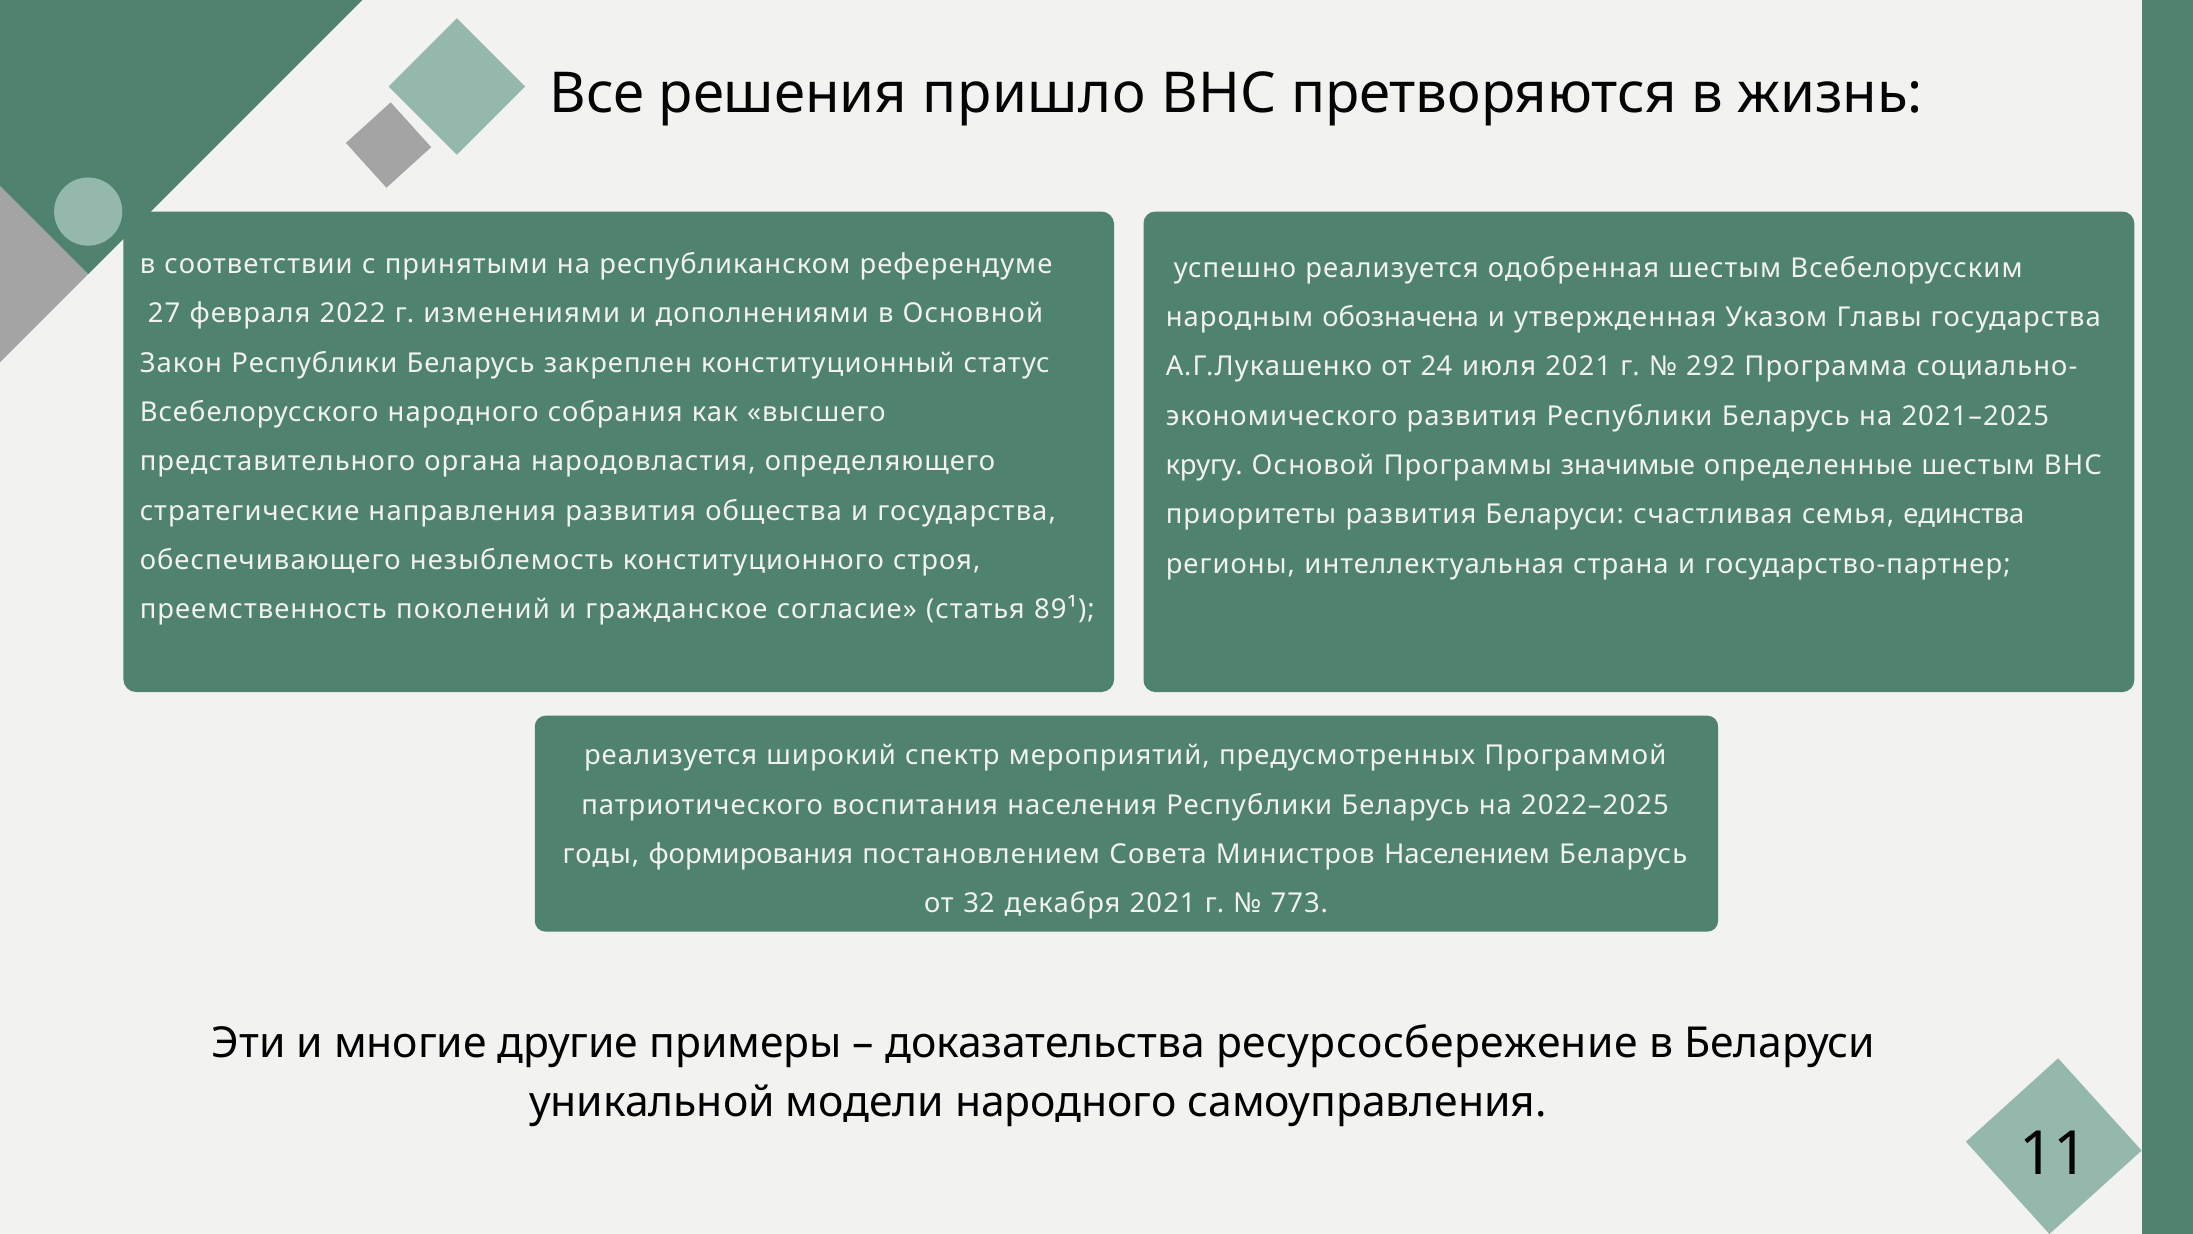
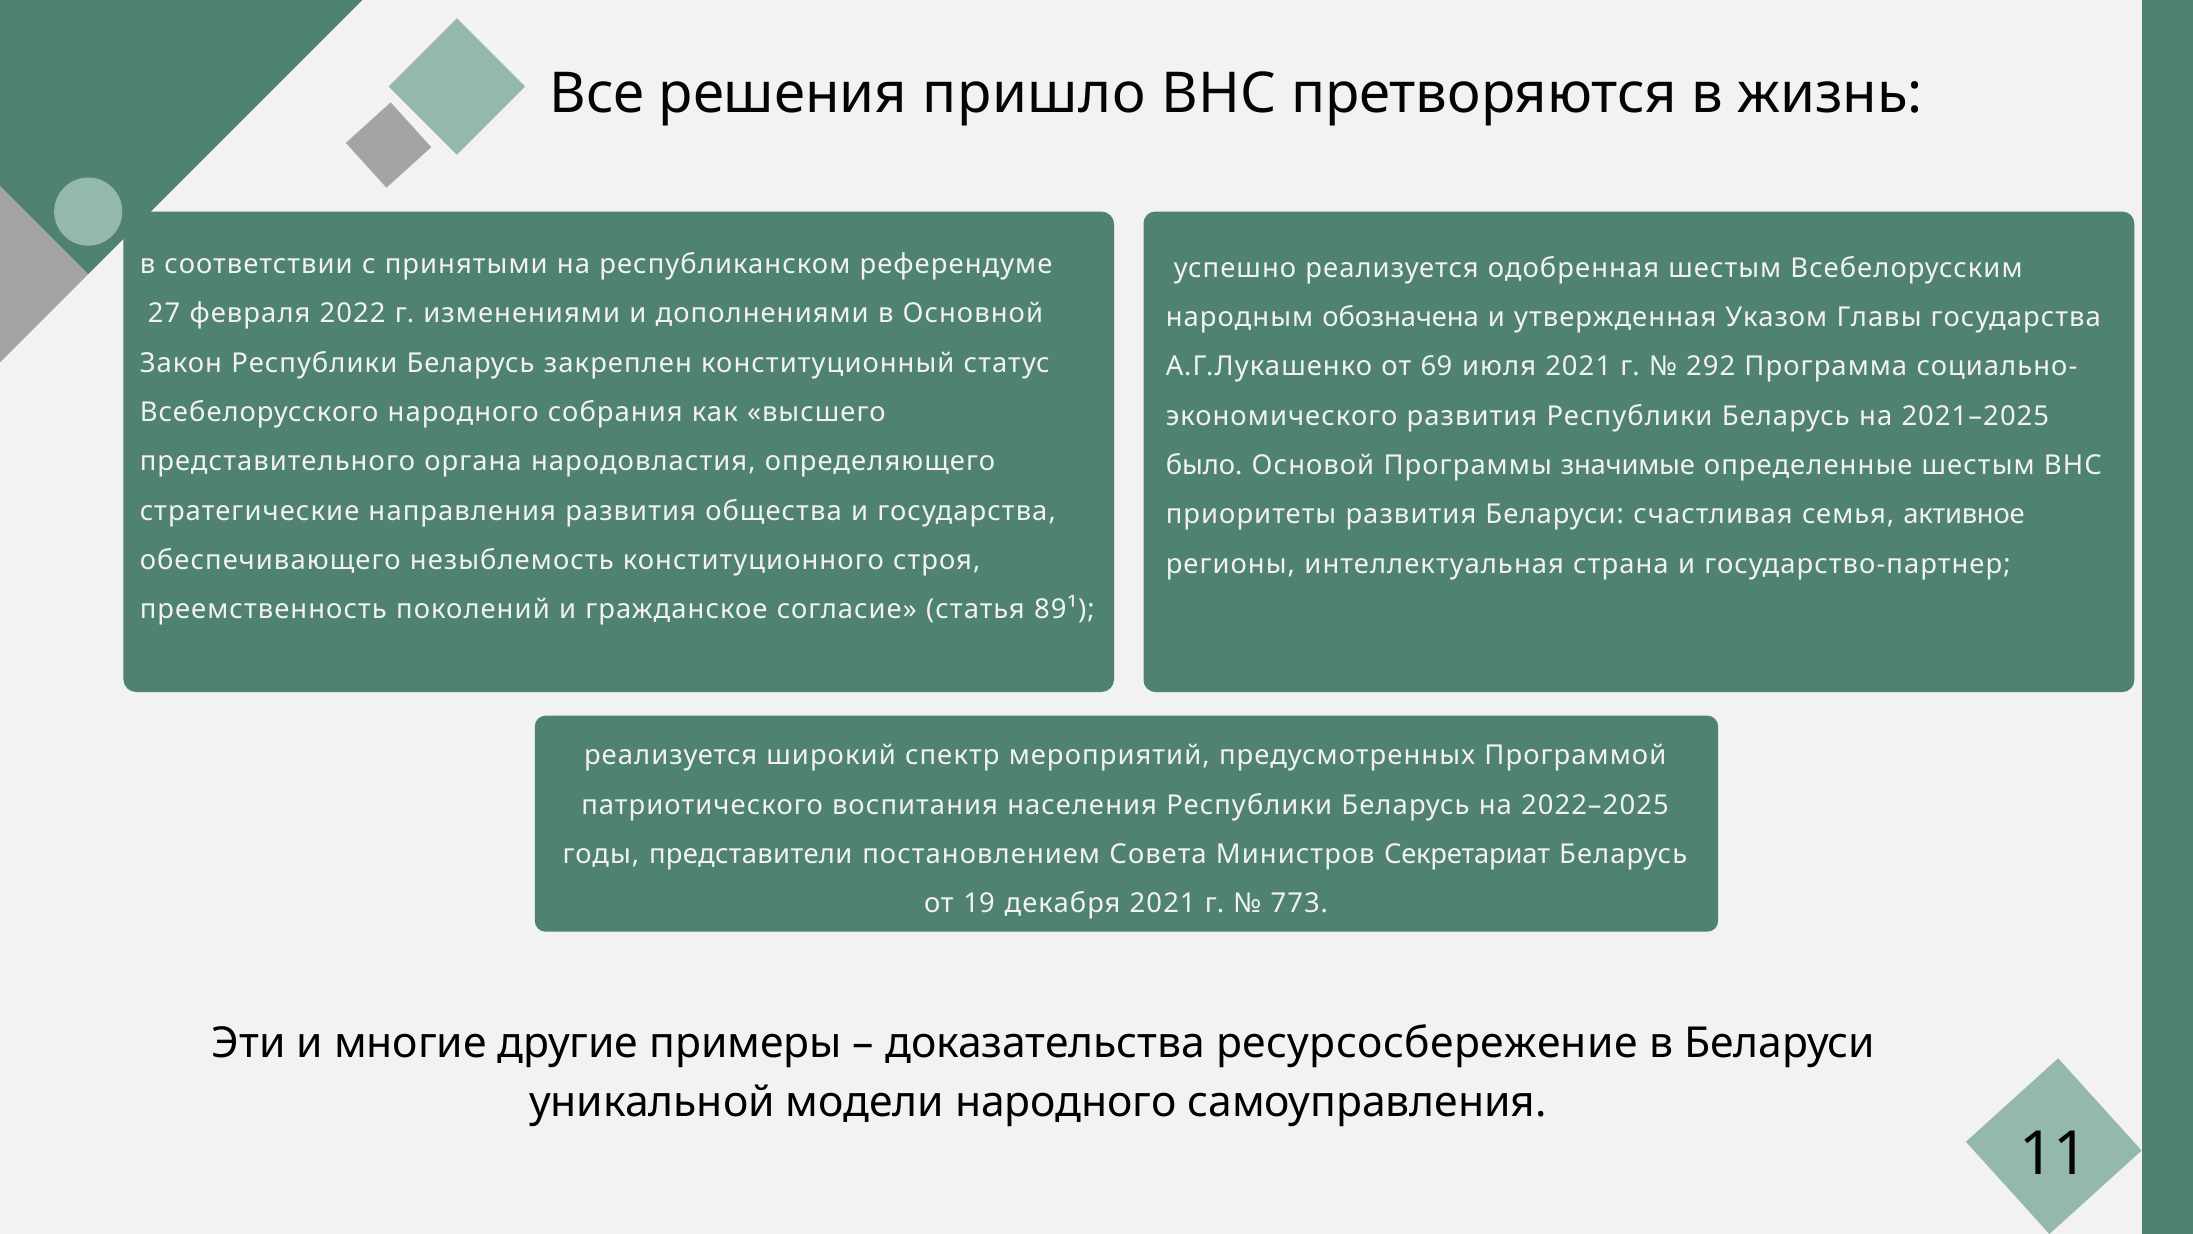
24: 24 -> 69
кругу: кругу -> было
единства: единства -> активное
формирования: формирования -> представители
Населением: Населением -> Секретариат
32: 32 -> 19
